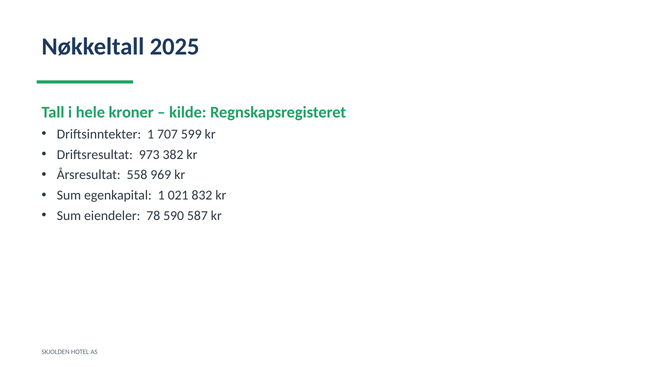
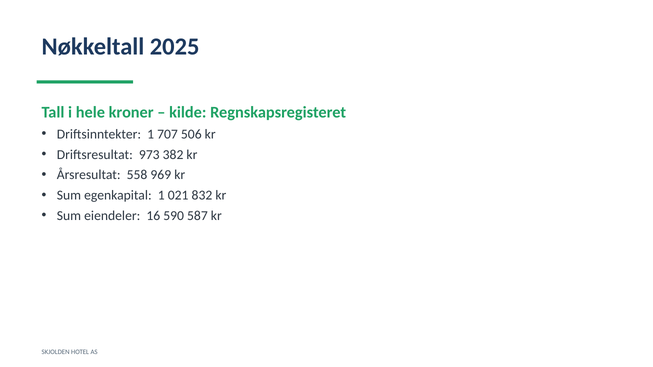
599: 599 -> 506
78: 78 -> 16
